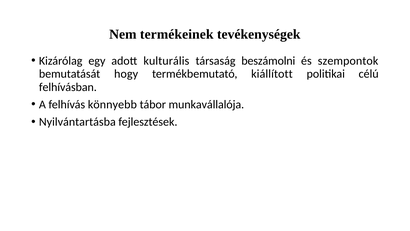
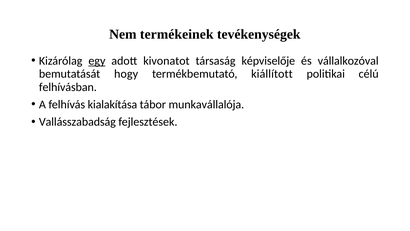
egy underline: none -> present
kulturális: kulturális -> kivonatot
beszámolni: beszámolni -> képviselője
szempontok: szempontok -> vállalkozóval
könnyebb: könnyebb -> kialakítása
Nyilvántartásba: Nyilvántartásba -> Vallásszabadság
